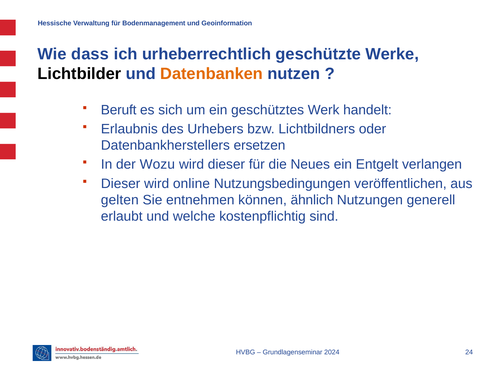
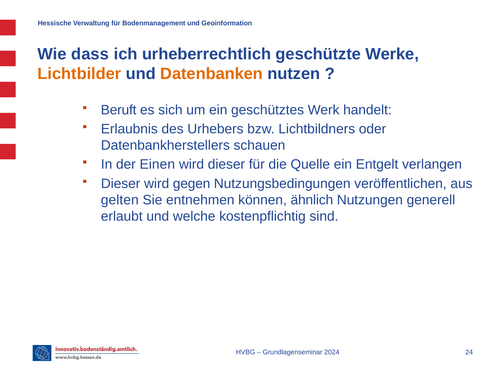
Lichtbilder colour: black -> orange
ersetzen: ersetzen -> schauen
Wozu: Wozu -> Einen
Neues: Neues -> Quelle
online: online -> gegen
